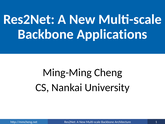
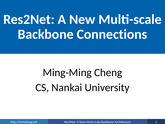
Applications: Applications -> Connections
